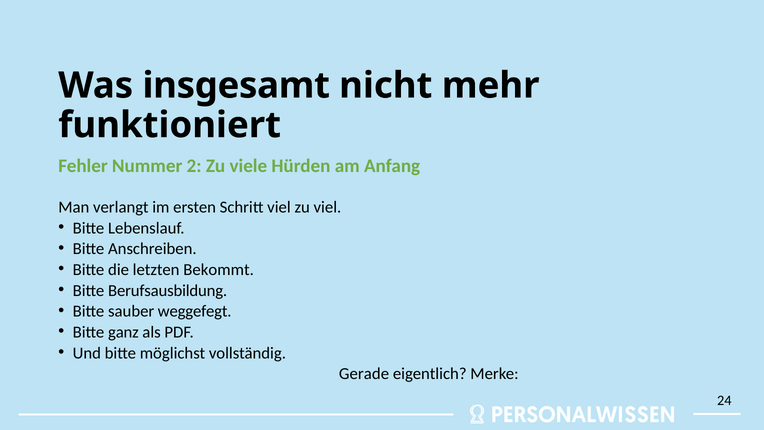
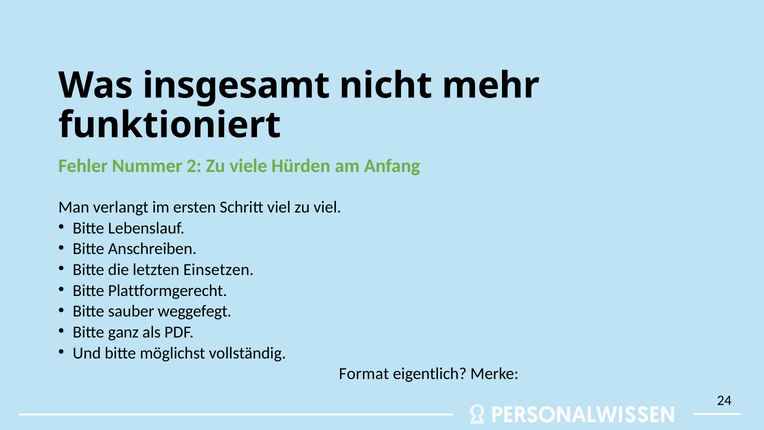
Bekommt: Bekommt -> Einsetzen
Berufsausbildung: Berufsausbildung -> Plattformgerecht
Gerade: Gerade -> Format
